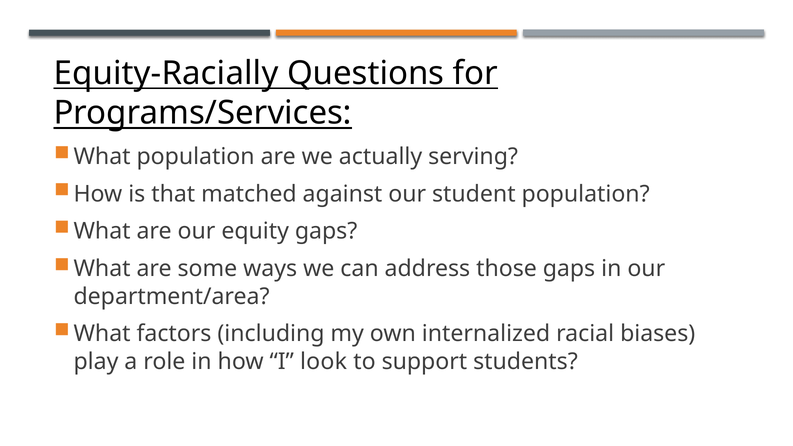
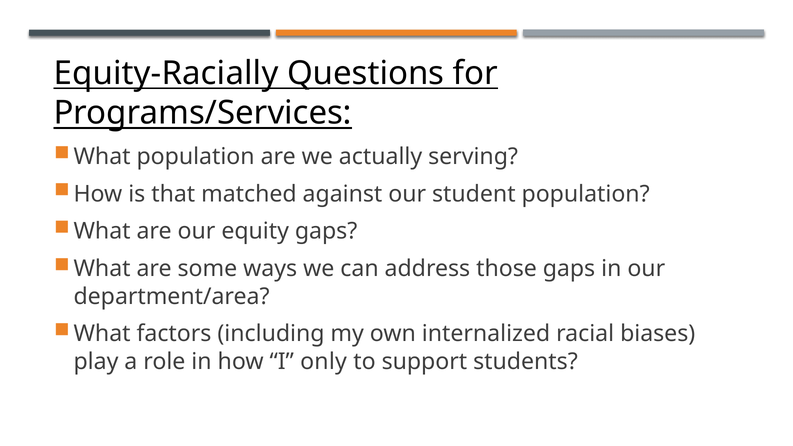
look: look -> only
